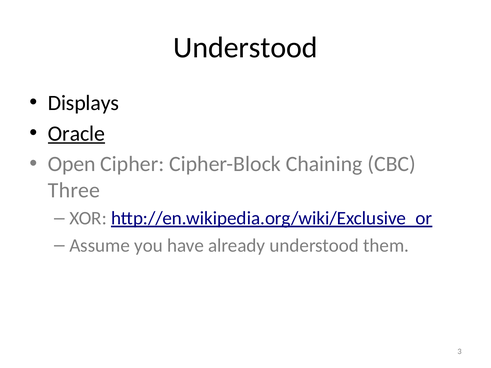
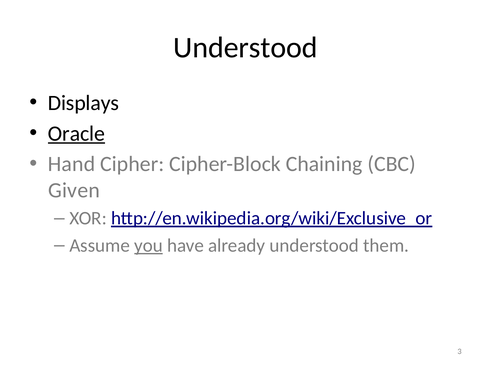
Open: Open -> Hand
Three: Three -> Given
you underline: none -> present
